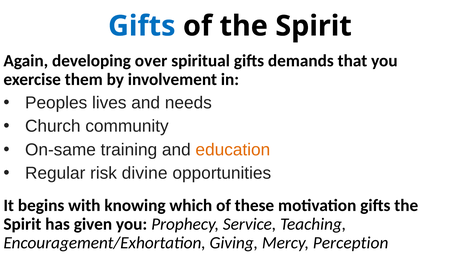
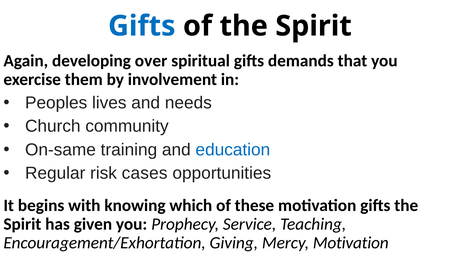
education colour: orange -> blue
divine: divine -> cases
Mercy Perception: Perception -> Motivation
